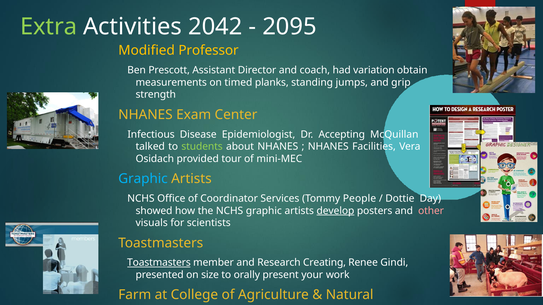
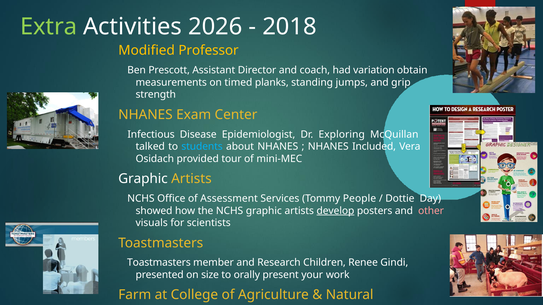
2042: 2042 -> 2026
2095: 2095 -> 2018
Accepting: Accepting -> Exploring
students colour: light green -> light blue
Facilities: Facilities -> Included
Graphic at (143, 179) colour: light blue -> white
Coordinator: Coordinator -> Assessment
Toastmasters at (159, 263) underline: present -> none
Creating: Creating -> Children
